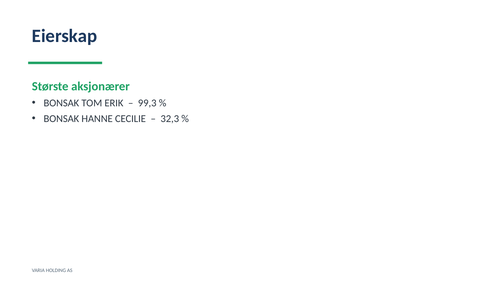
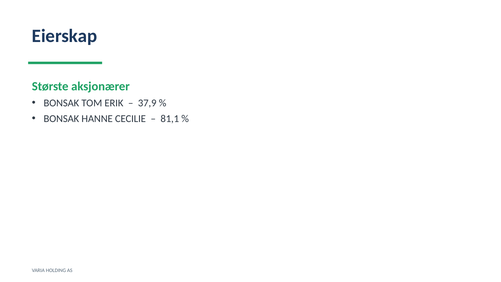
99,3: 99,3 -> 37,9
32,3: 32,3 -> 81,1
